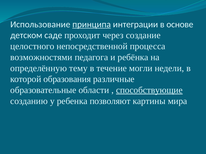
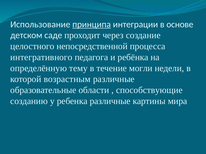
возможностями: возможностями -> интегративного
образования: образования -> возрастным
способствующие underline: present -> none
ребенка позволяют: позволяют -> различные
